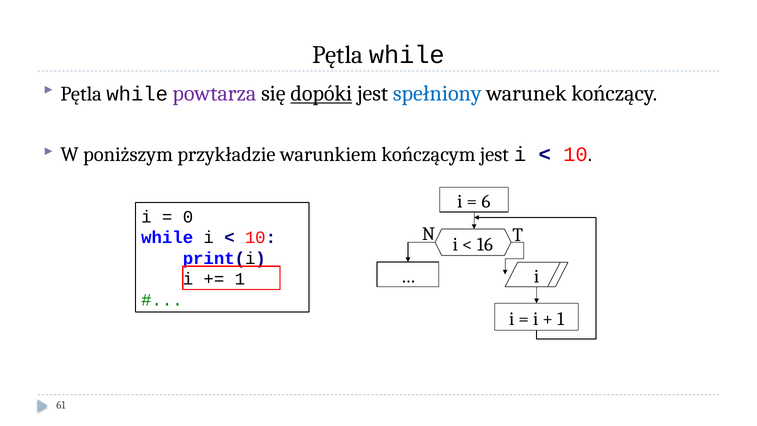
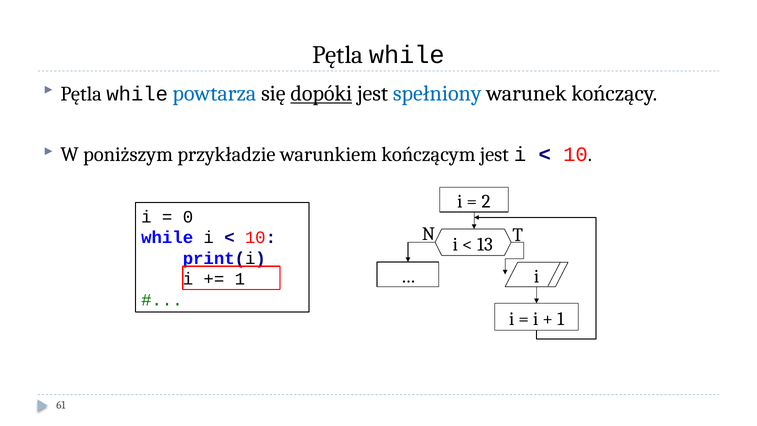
powtarza colour: purple -> blue
6: 6 -> 2
16: 16 -> 13
